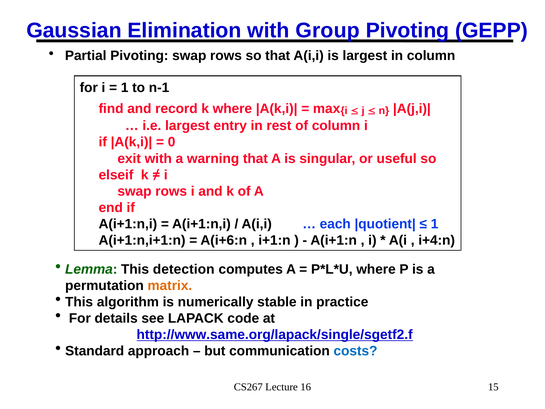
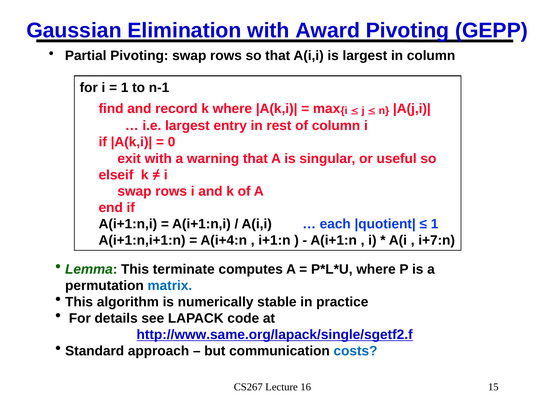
Group: Group -> Award
A(i+6:n: A(i+6:n -> A(i+4:n
i+4:n: i+4:n -> i+7:n
detection: detection -> terminate
matrix colour: orange -> blue
